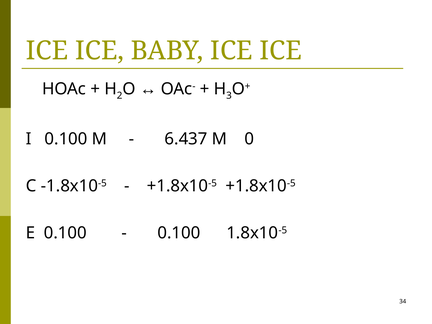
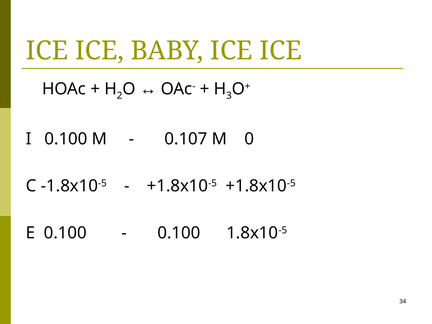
6.437: 6.437 -> 0.107
